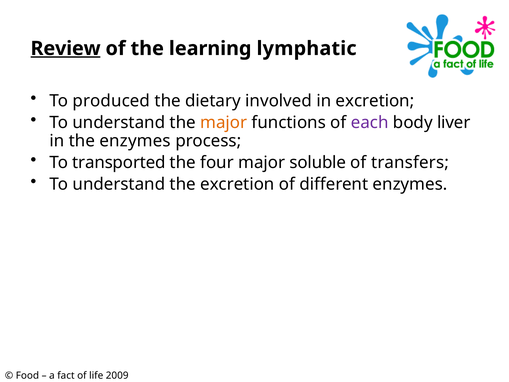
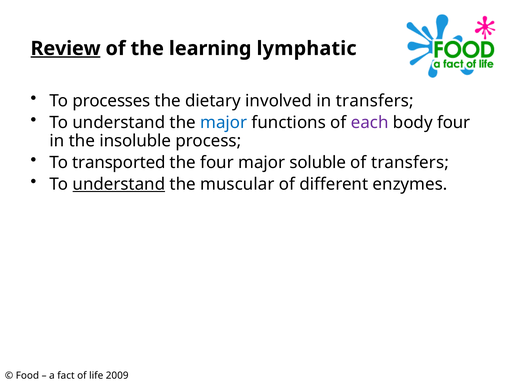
produced: produced -> processes
in excretion: excretion -> transfers
major at (224, 122) colour: orange -> blue
body liver: liver -> four
the enzymes: enzymes -> insoluble
understand at (119, 184) underline: none -> present
the excretion: excretion -> muscular
